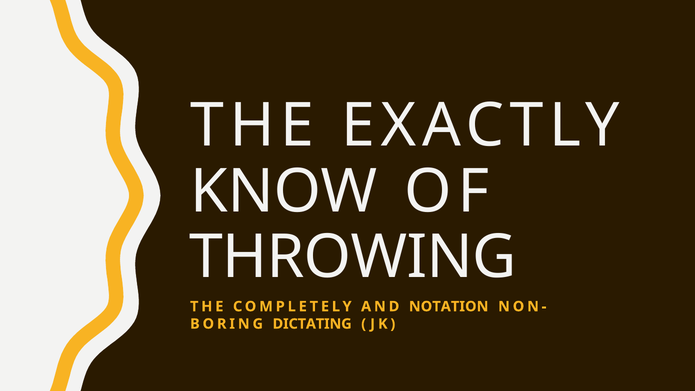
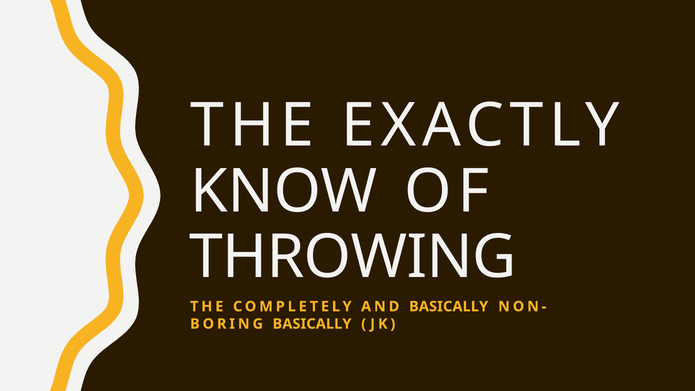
AND NOTATION: NOTATION -> BASICALLY
DICTATING at (312, 324): DICTATING -> BASICALLY
